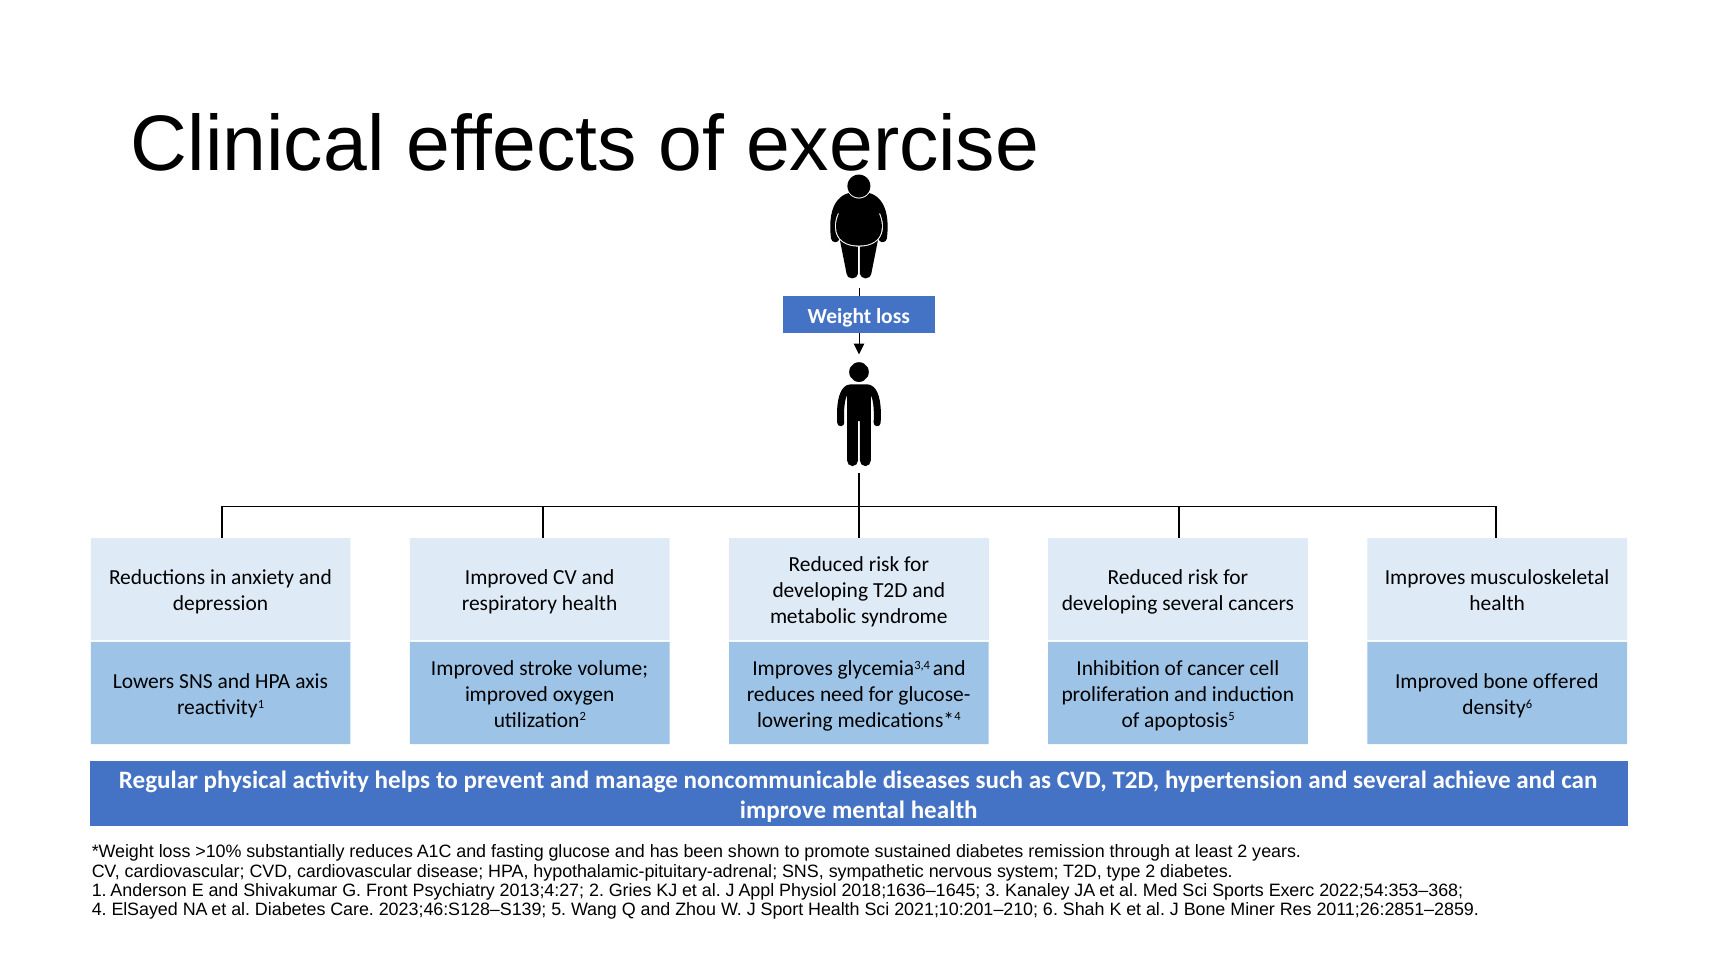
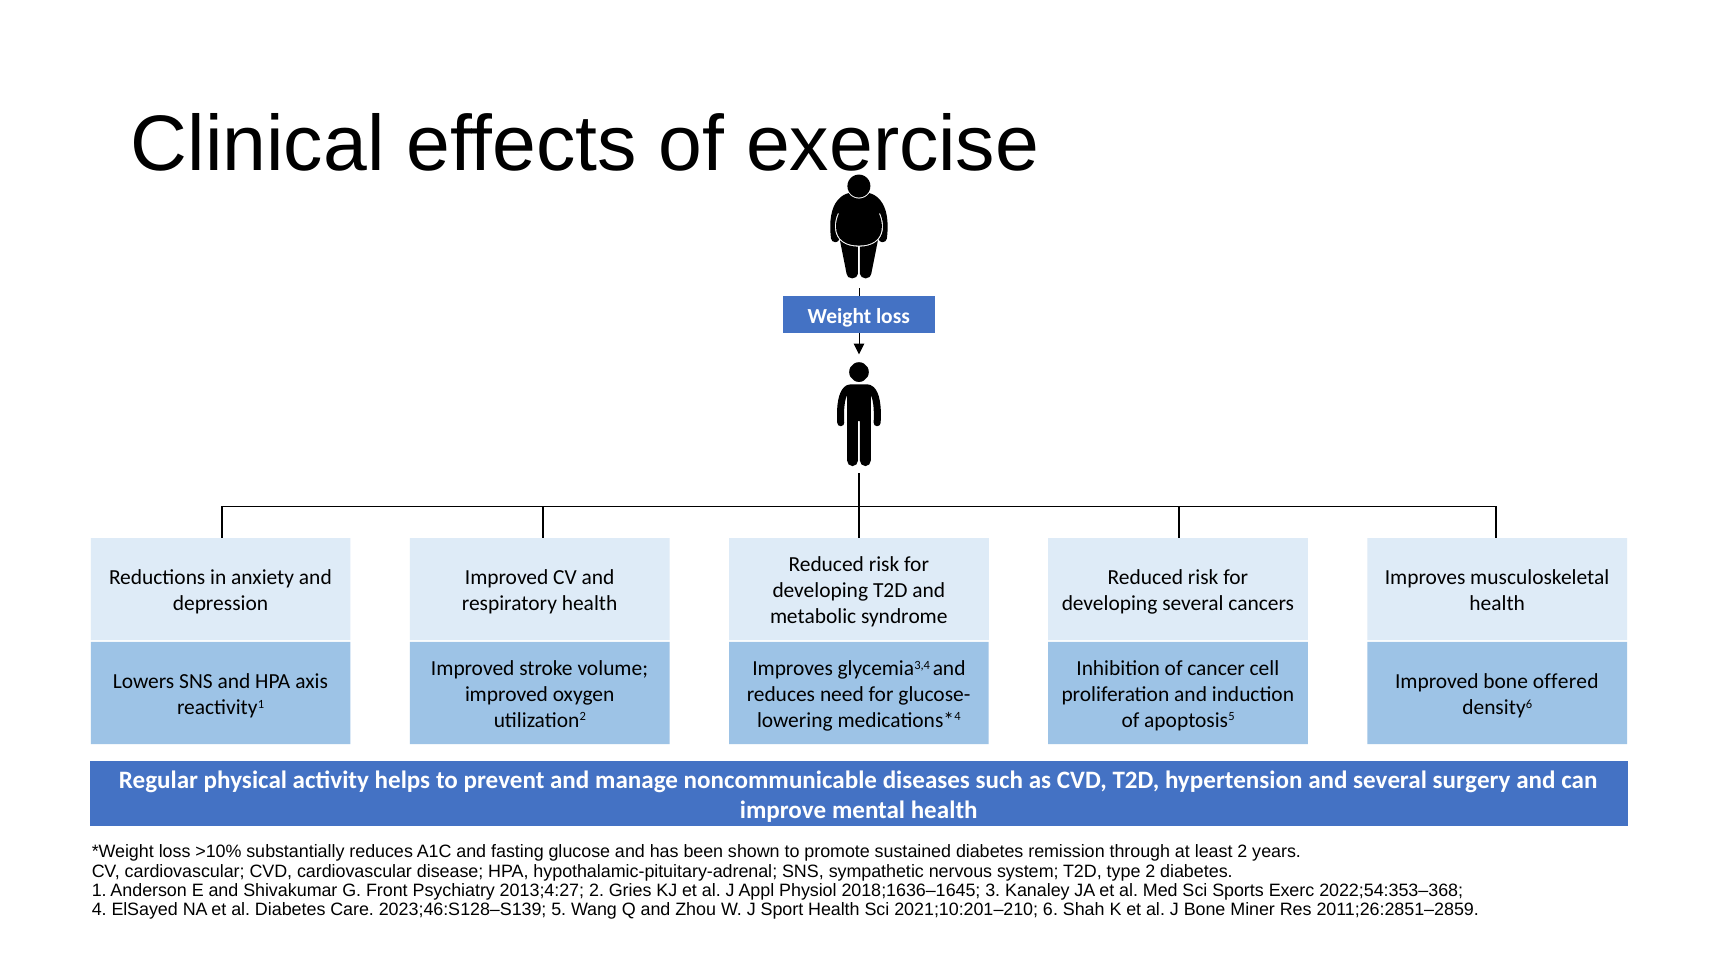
achieve: achieve -> surgery
